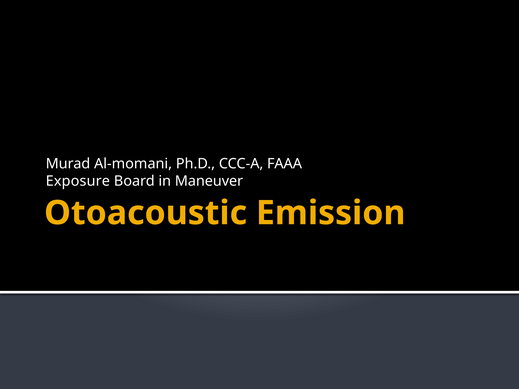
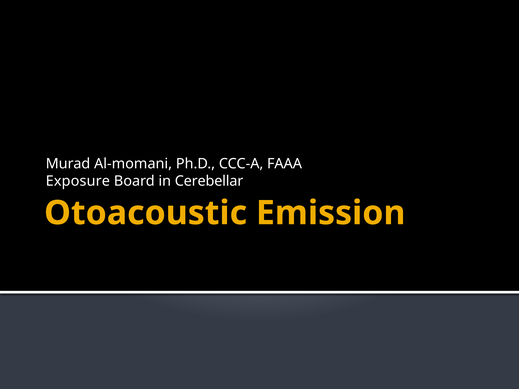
Maneuver: Maneuver -> Cerebellar
